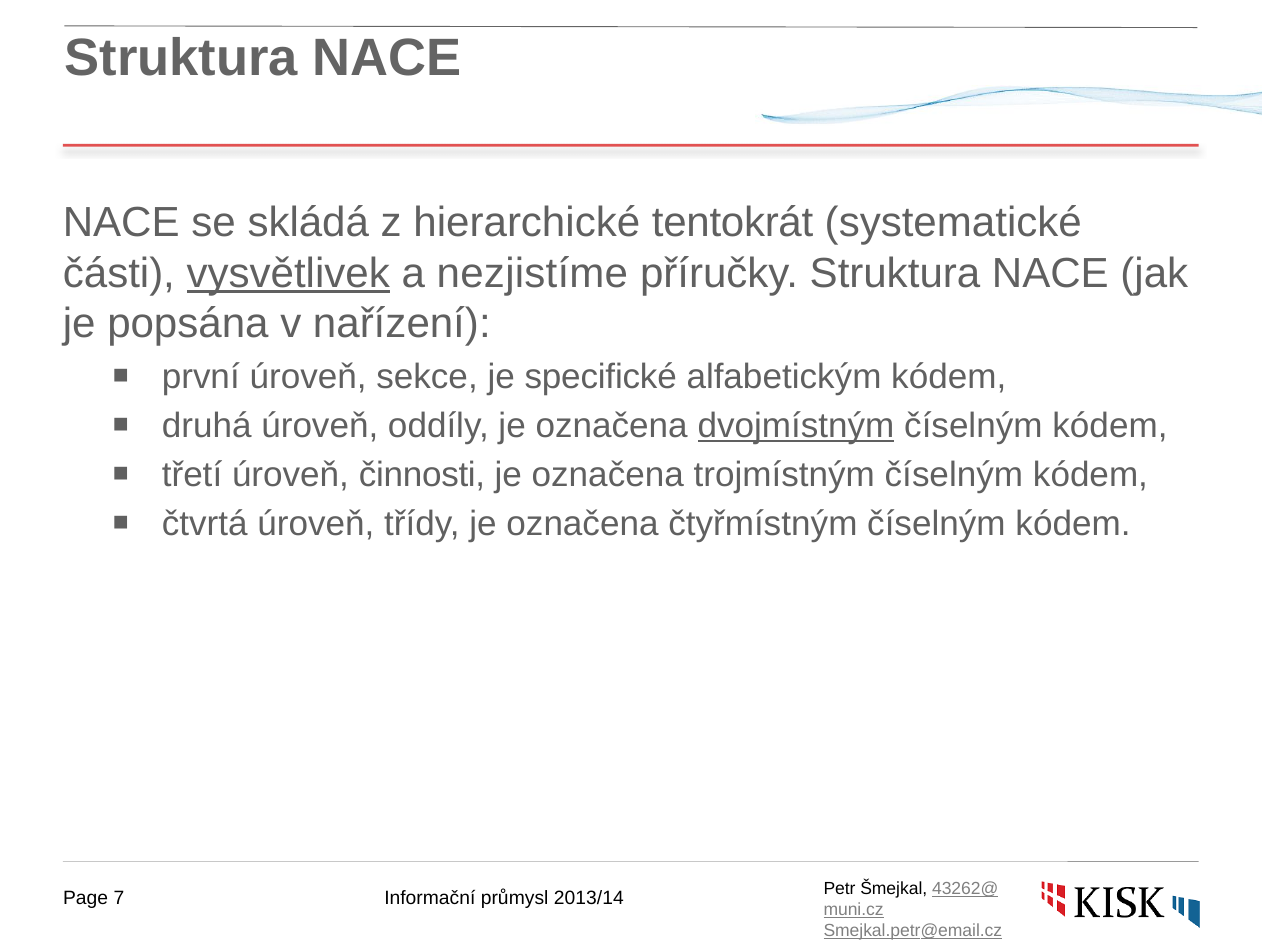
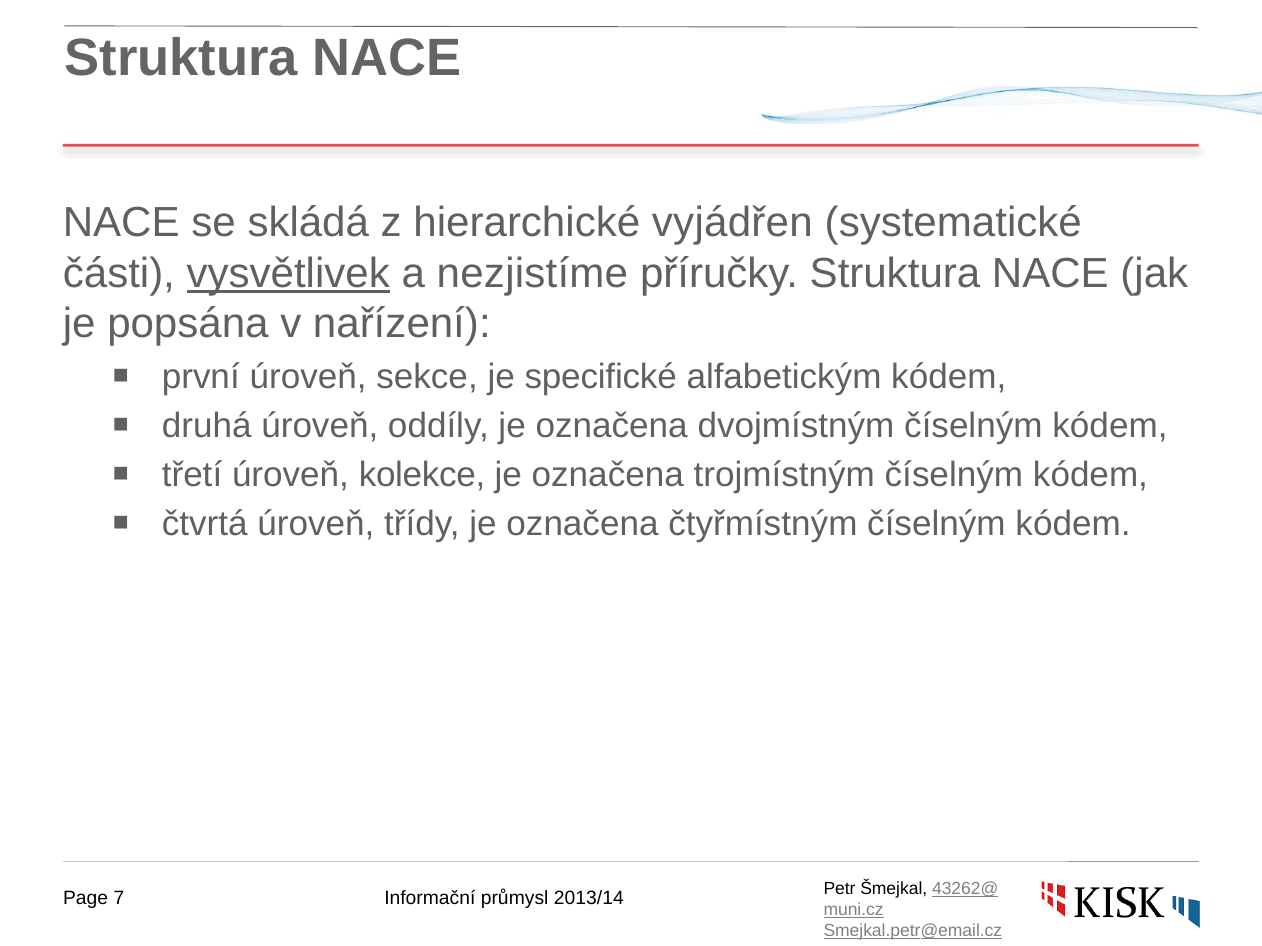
tentokrát: tentokrát -> vyjádřen
dvojmístným underline: present -> none
činnosti: činnosti -> kolekce
